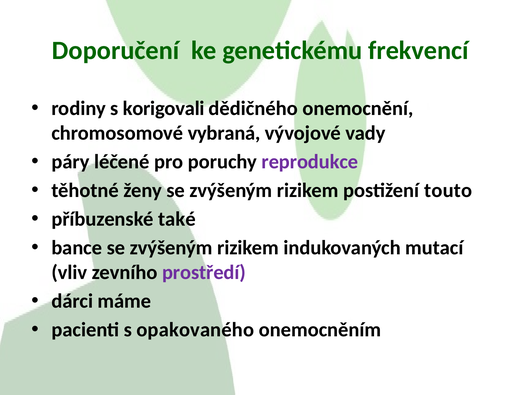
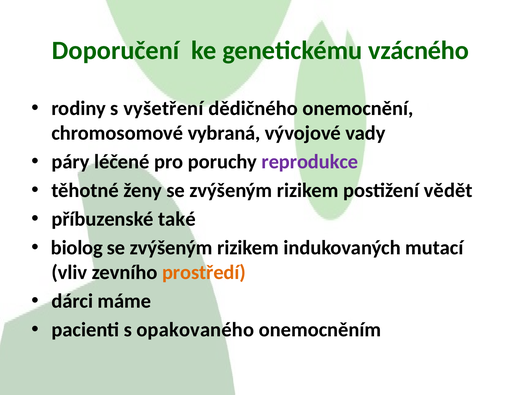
frekvencí: frekvencí -> vzácného
korigovali: korigovali -> vyšetření
touto: touto -> vědět
bance: bance -> biolog
prostředí colour: purple -> orange
